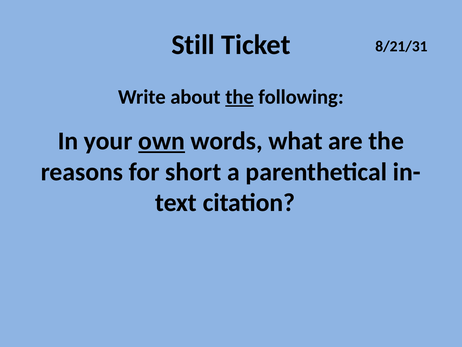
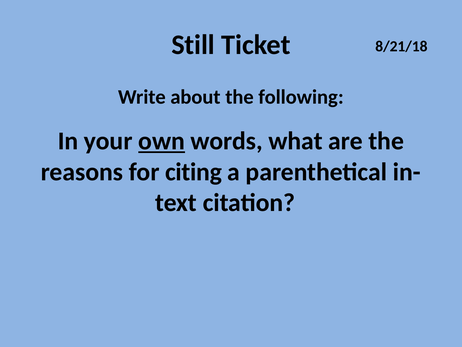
8/21/31: 8/21/31 -> 8/21/18
the at (240, 97) underline: present -> none
short: short -> citing
